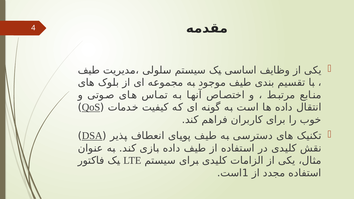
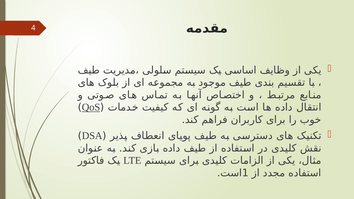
DSA underline: present -> none
